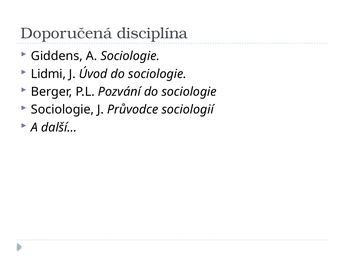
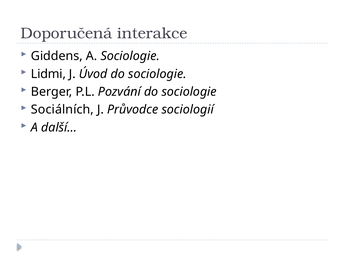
disciplína: disciplína -> interakce
Sociologie at (62, 110): Sociologie -> Sociálních
